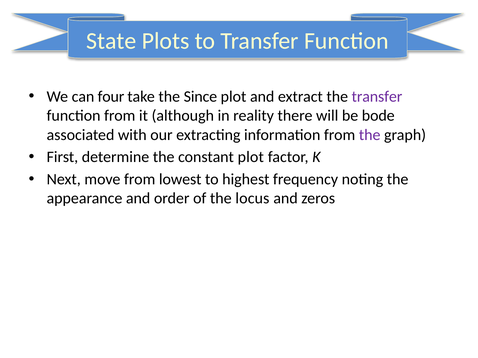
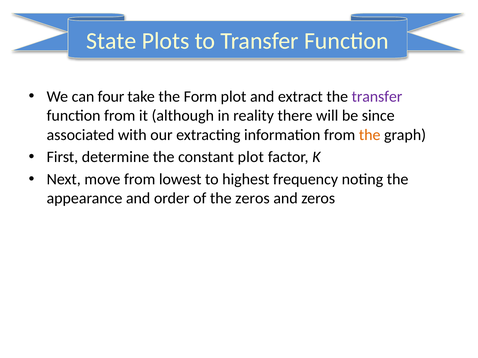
Since: Since -> Form
bode: bode -> since
the at (370, 135) colour: purple -> orange
the locus: locus -> zeros
